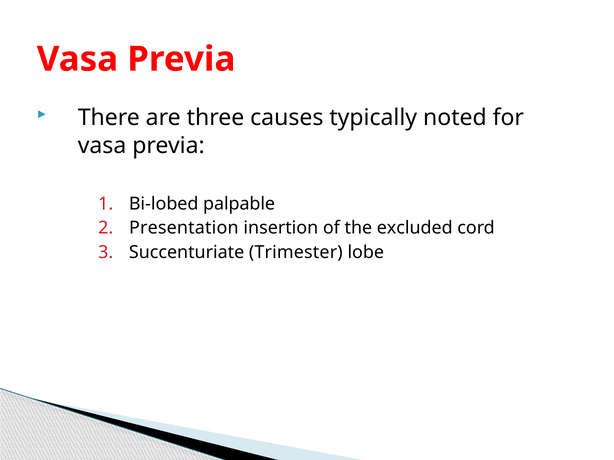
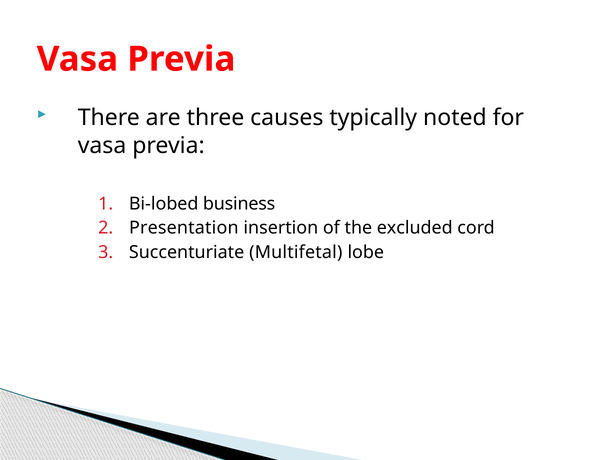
palpable: palpable -> business
Trimester: Trimester -> Multifetal
